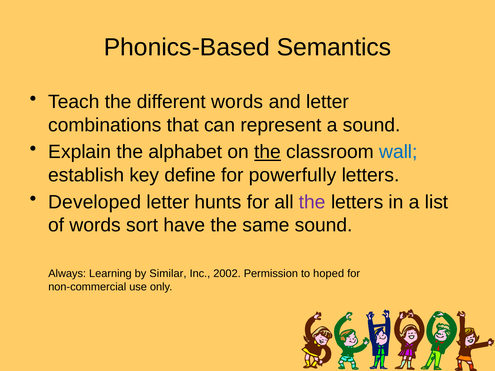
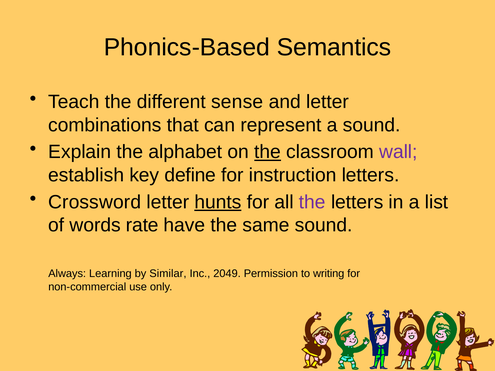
different words: words -> sense
wall colour: blue -> purple
powerfully: powerfully -> instruction
Developed: Developed -> Crossword
hunts underline: none -> present
sort: sort -> rate
2002: 2002 -> 2049
hoped: hoped -> writing
